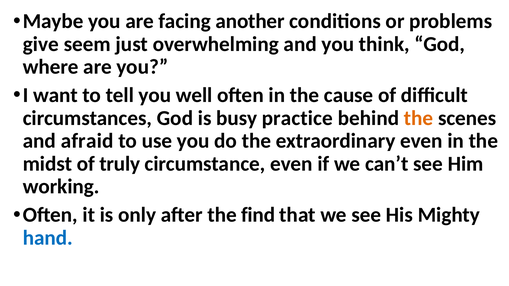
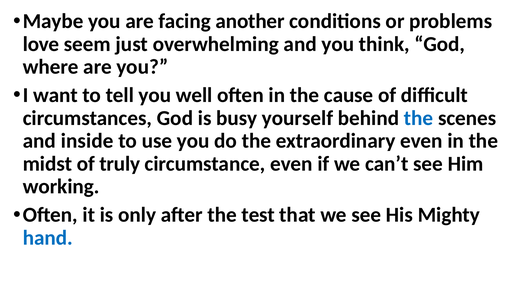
give: give -> love
practice: practice -> yourself
the at (419, 118) colour: orange -> blue
afraid: afraid -> inside
find: find -> test
